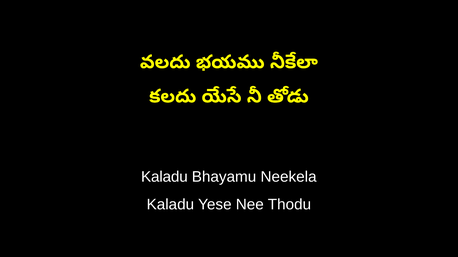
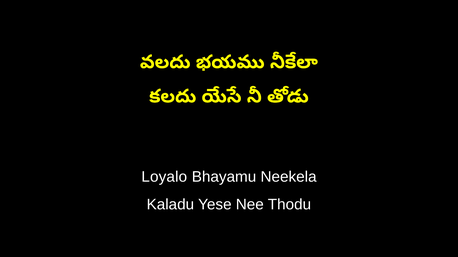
Kaladu at (164, 177): Kaladu -> Loyalo
